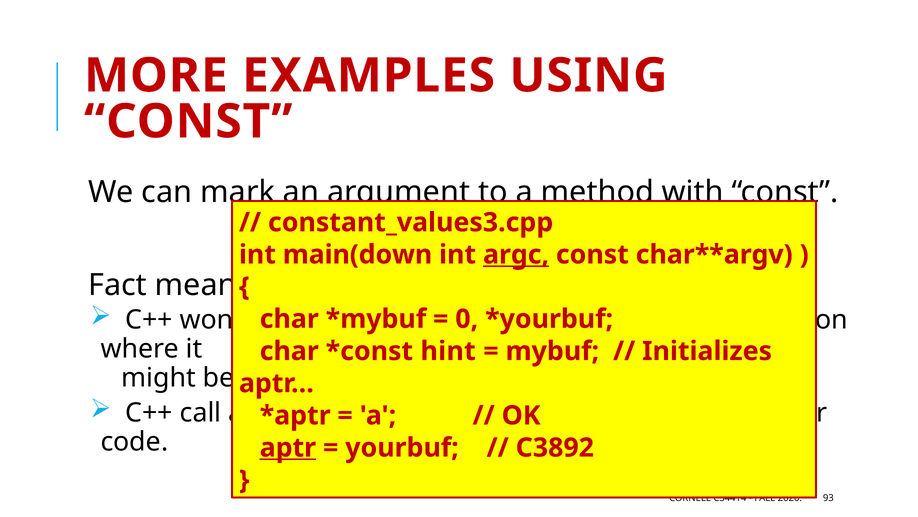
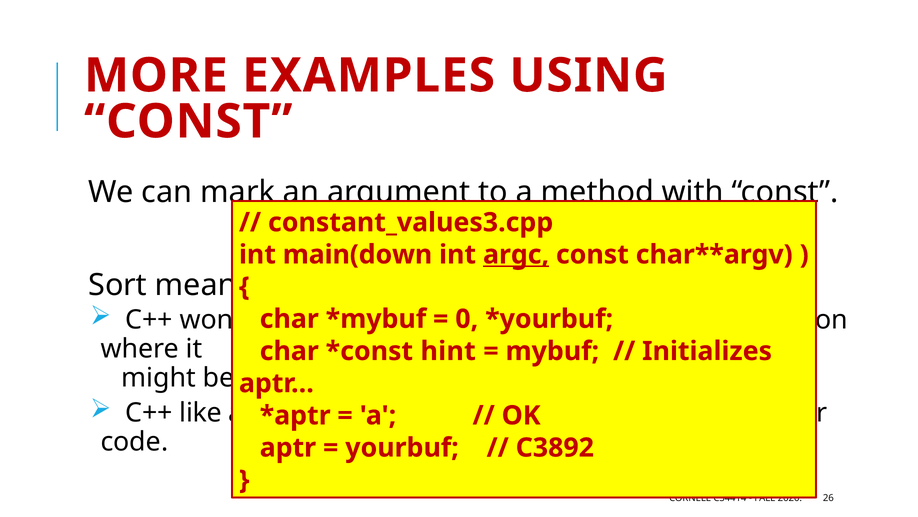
Fact: Fact -> Sort
call: call -> like
aptr underline: present -> none
93: 93 -> 26
